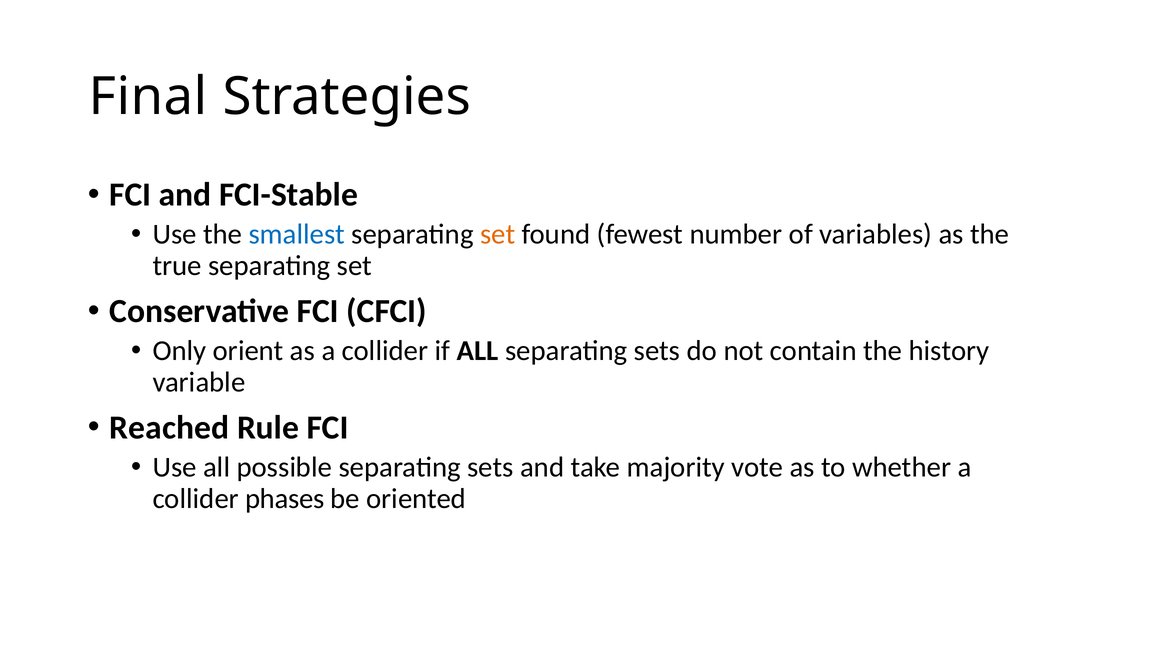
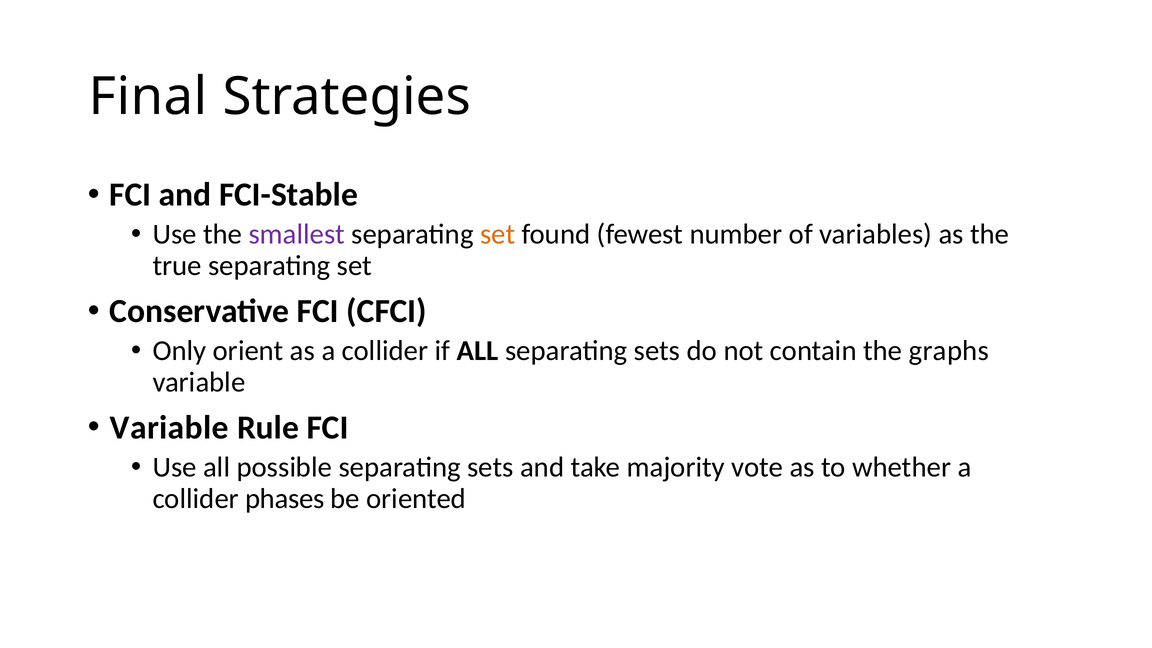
smallest colour: blue -> purple
history: history -> graphs
Reached at (169, 428): Reached -> Variable
